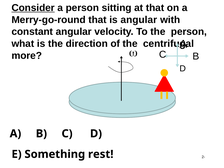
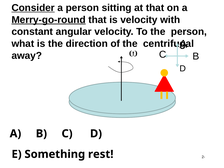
Merry-go-round underline: none -> present
is angular: angular -> velocity
more: more -> away
